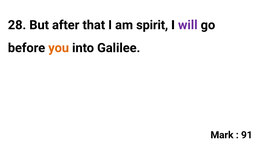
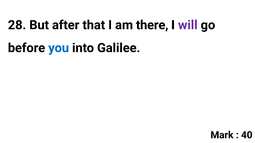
spirit: spirit -> there
you colour: orange -> blue
91: 91 -> 40
